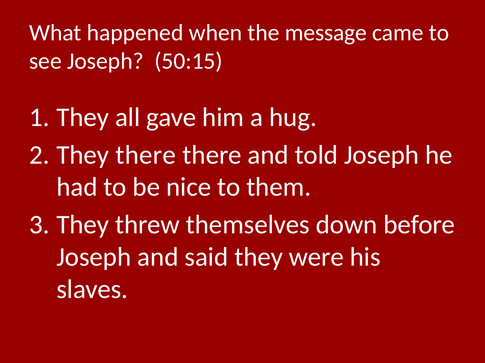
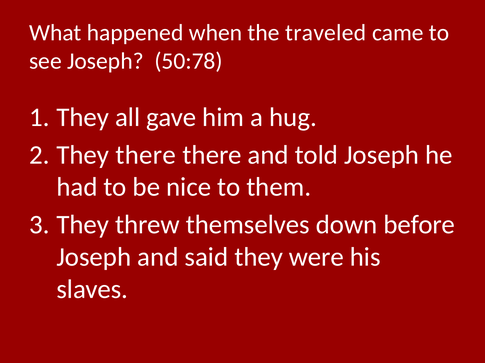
message: message -> traveled
50:15: 50:15 -> 50:78
